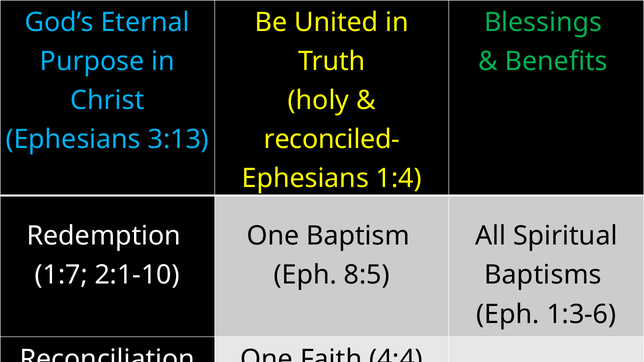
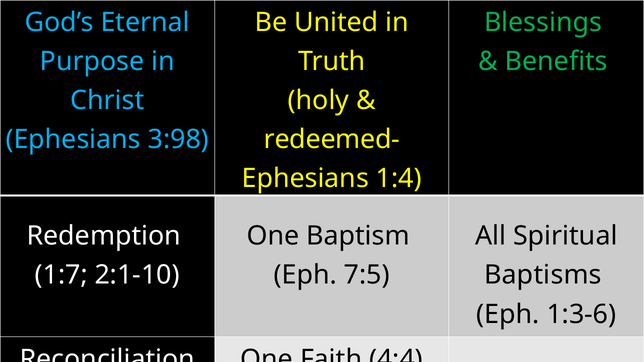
3:13: 3:13 -> 3:98
reconciled-: reconciled- -> redeemed-
8:5: 8:5 -> 7:5
